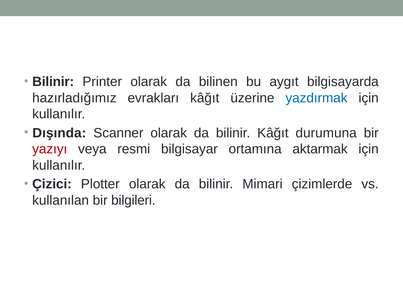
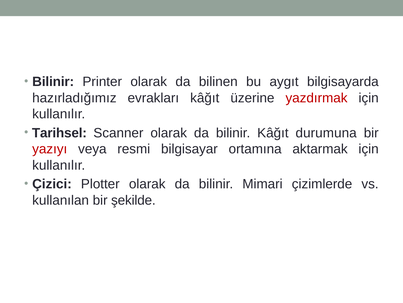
yazdırmak colour: blue -> red
Dışında: Dışında -> Tarihsel
bilgileri: bilgileri -> şekilde
